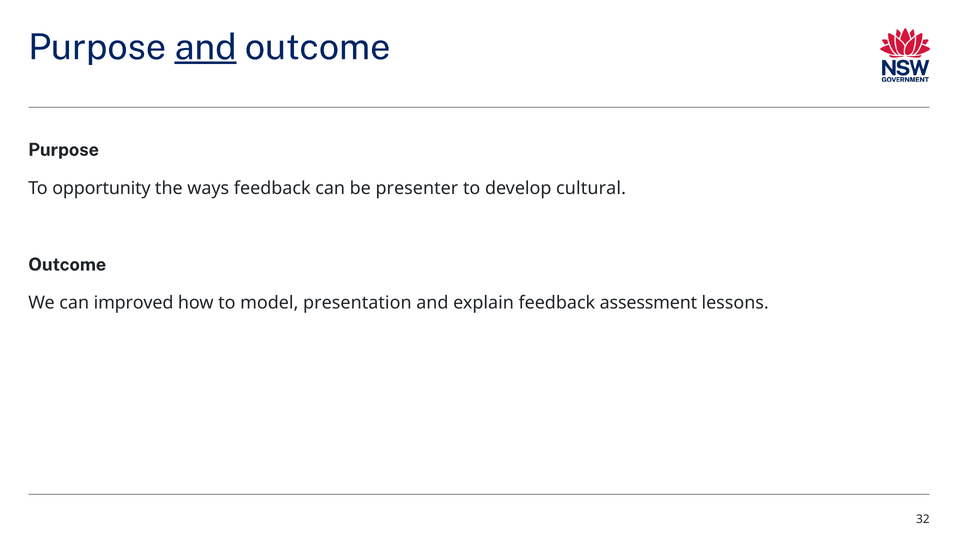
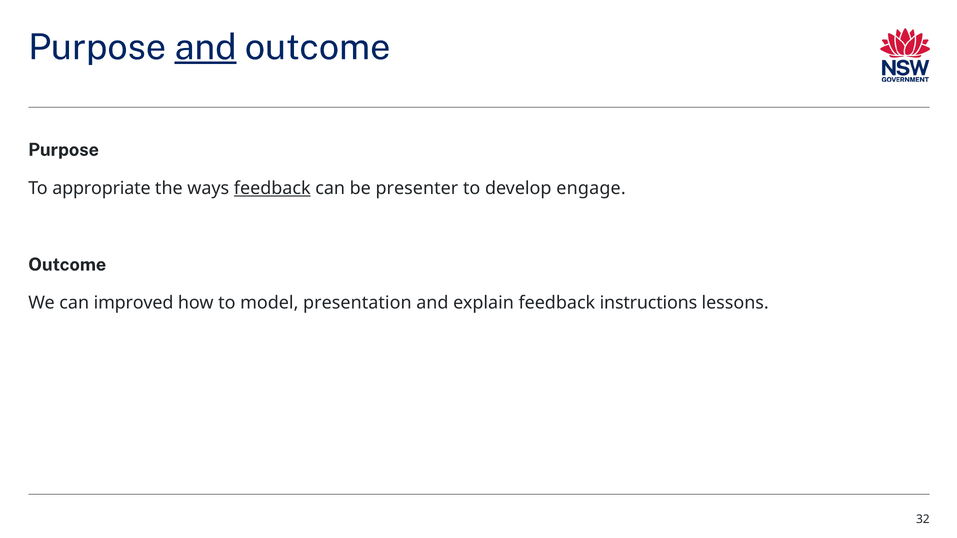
opportunity: opportunity -> appropriate
feedback at (272, 188) underline: none -> present
cultural: cultural -> engage
assessment: assessment -> instructions
